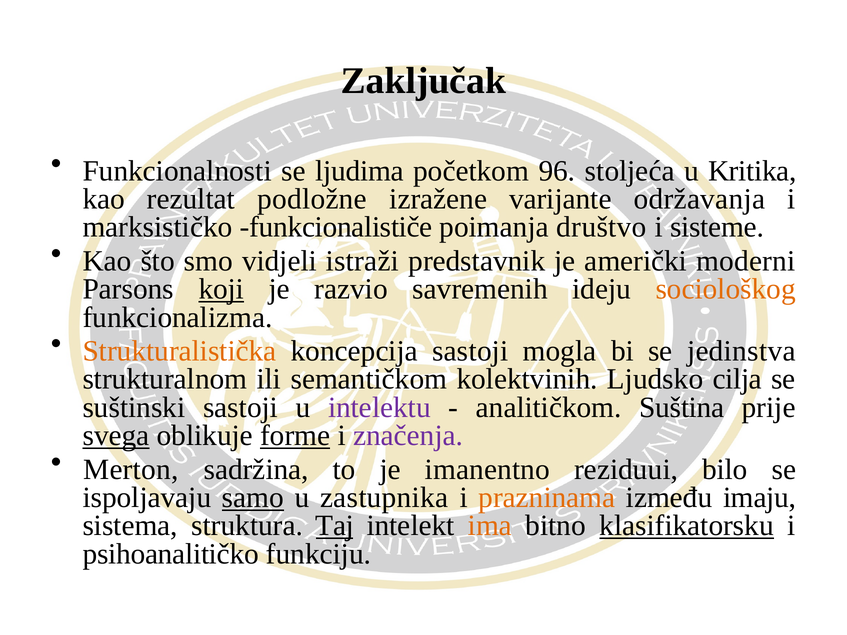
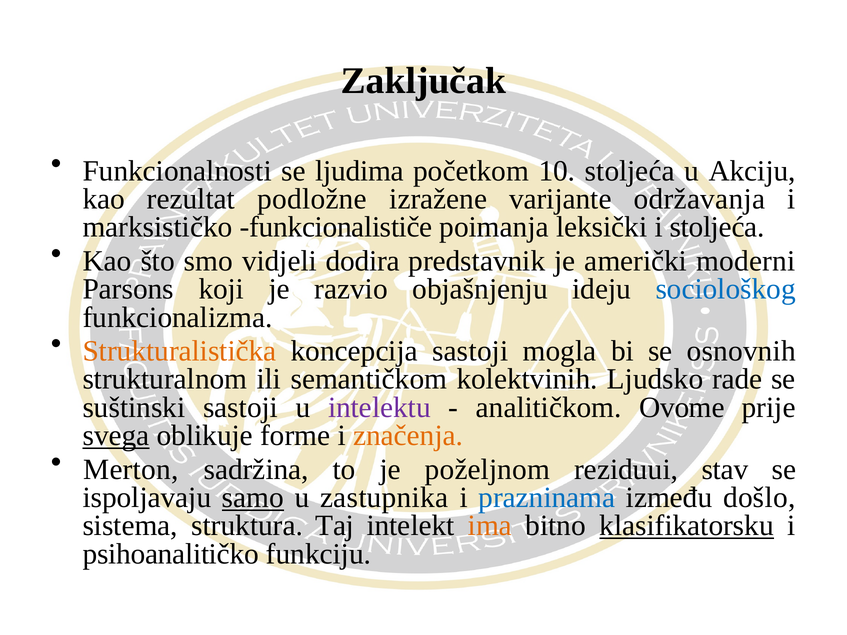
96: 96 -> 10
Kritika: Kritika -> Akciju
društvo: društvo -> leksički
i sisteme: sisteme -> stoljeća
istraži: istraži -> dodira
koji underline: present -> none
savremenih: savremenih -> objašnjenju
sociološkog colour: orange -> blue
jedinstva: jedinstva -> osnovnih
cilja: cilja -> rade
Suština: Suština -> Ovome
forme underline: present -> none
značenja colour: purple -> orange
imanentno: imanentno -> poželjnom
bilo: bilo -> stav
prazninama colour: orange -> blue
imaju: imaju -> došlo
Taj underline: present -> none
